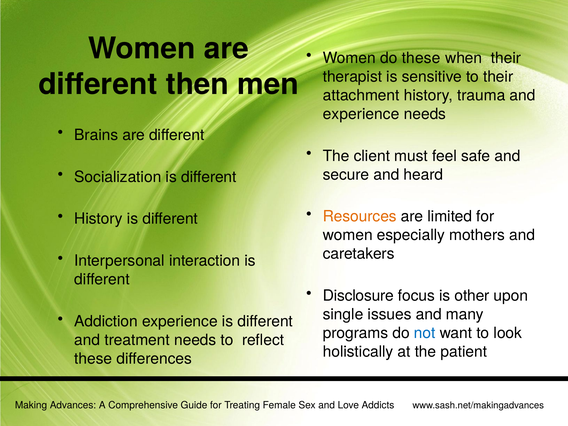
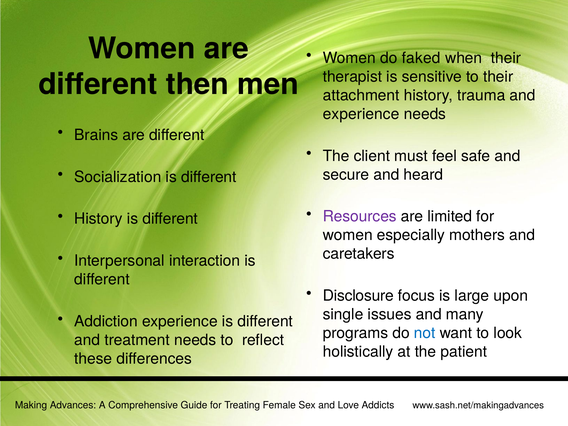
do these: these -> faked
Resources colour: orange -> purple
other: other -> large
